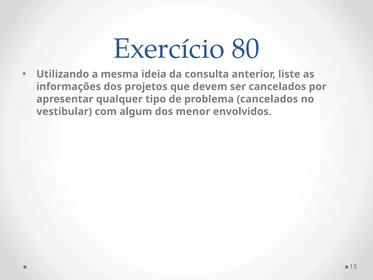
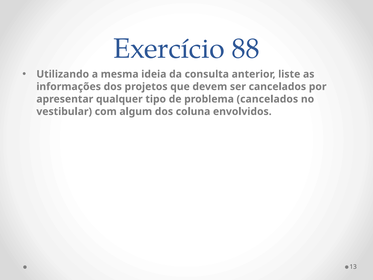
80: 80 -> 88
menor: menor -> coluna
